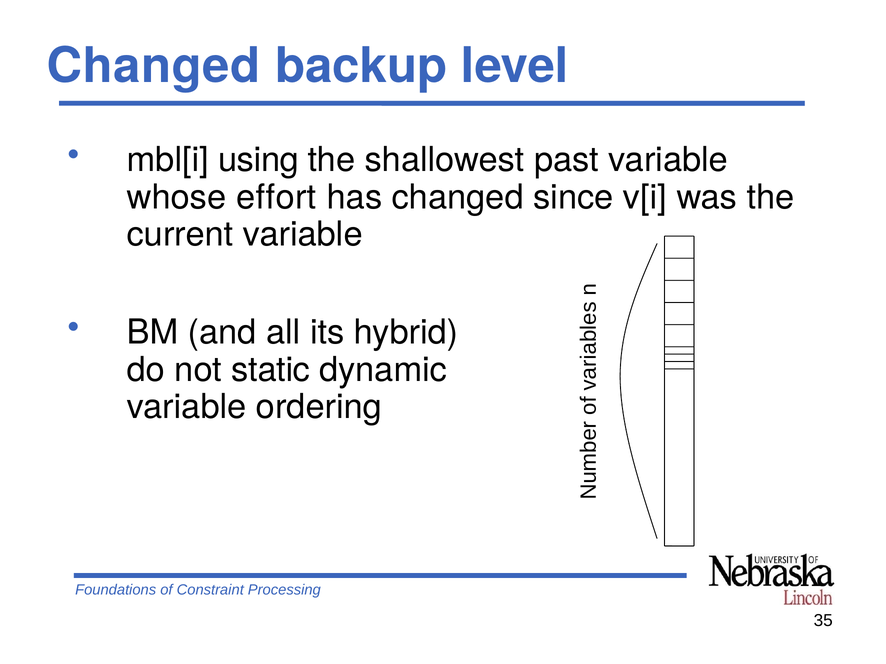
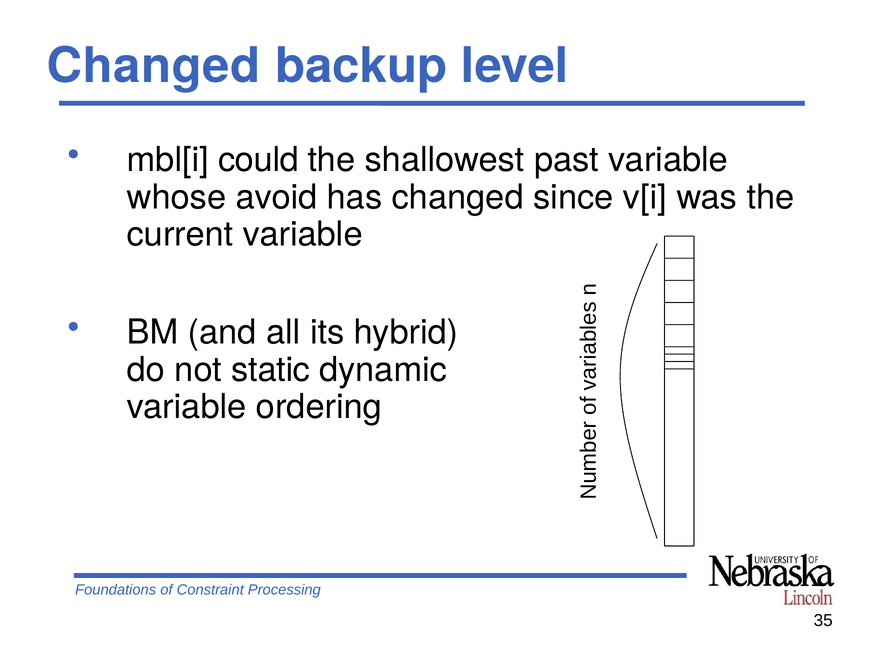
using: using -> could
effort: effort -> avoid
